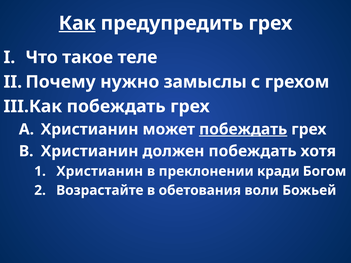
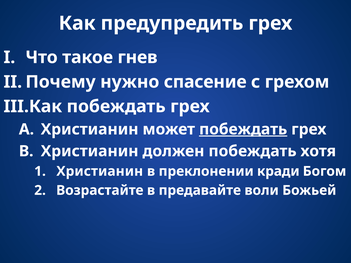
Как underline: present -> none
теле: теле -> гнев
замыслы: замыслы -> спасение
обетования: обетования -> предавайте
